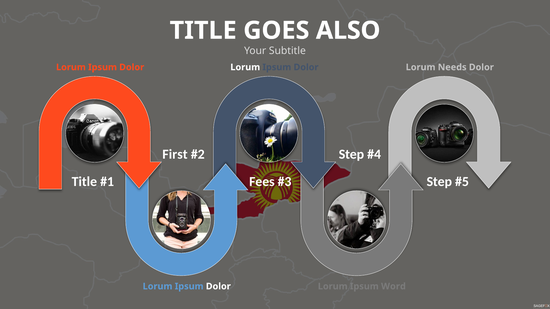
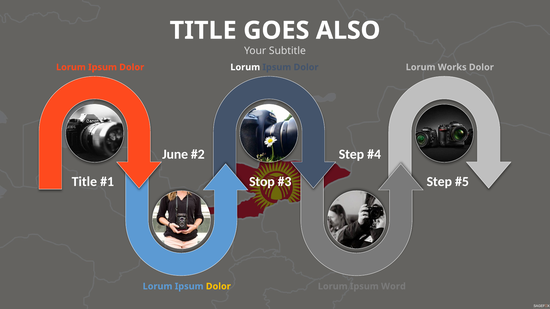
Needs: Needs -> Works
First: First -> June
Fees: Fees -> Stop
Dolor at (218, 287) colour: white -> yellow
